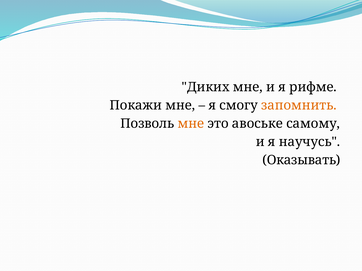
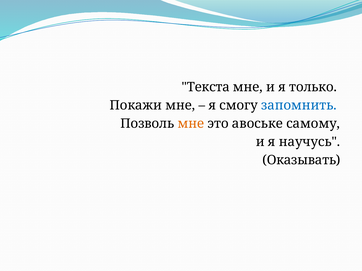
Диких: Диких -> Текста
рифме: рифме -> только
запомнить colour: orange -> blue
